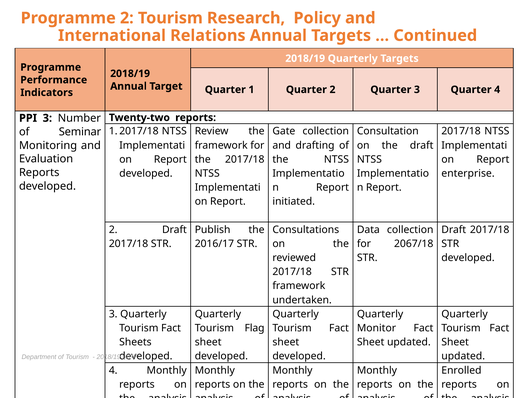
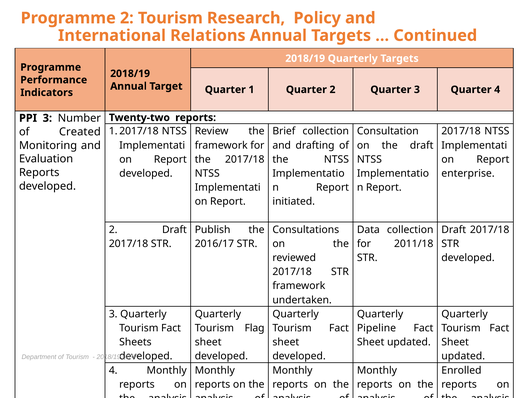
Gate: Gate -> Brief
Seminar: Seminar -> Created
2067/18: 2067/18 -> 2011/18
Monitor: Monitor -> Pipeline
